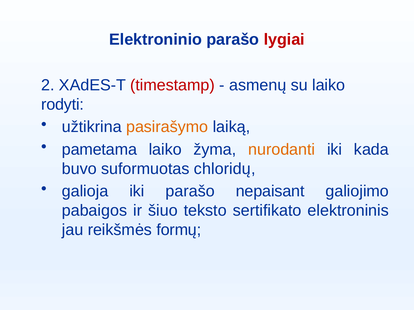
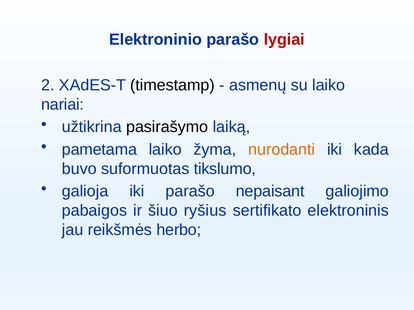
timestamp colour: red -> black
rodyti: rodyti -> nariai
pasirašymo colour: orange -> black
chloridų: chloridų -> tikslumo
teksto: teksto -> ryšius
formų: formų -> herbo
